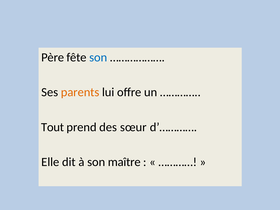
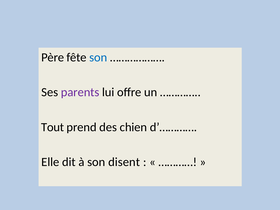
parents colour: orange -> purple
sœur: sœur -> chien
maître: maître -> disent
